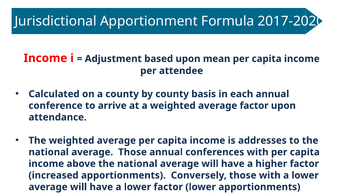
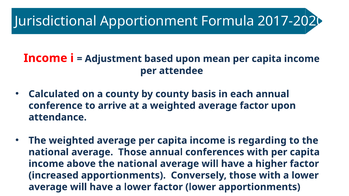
addresses: addresses -> regarding
